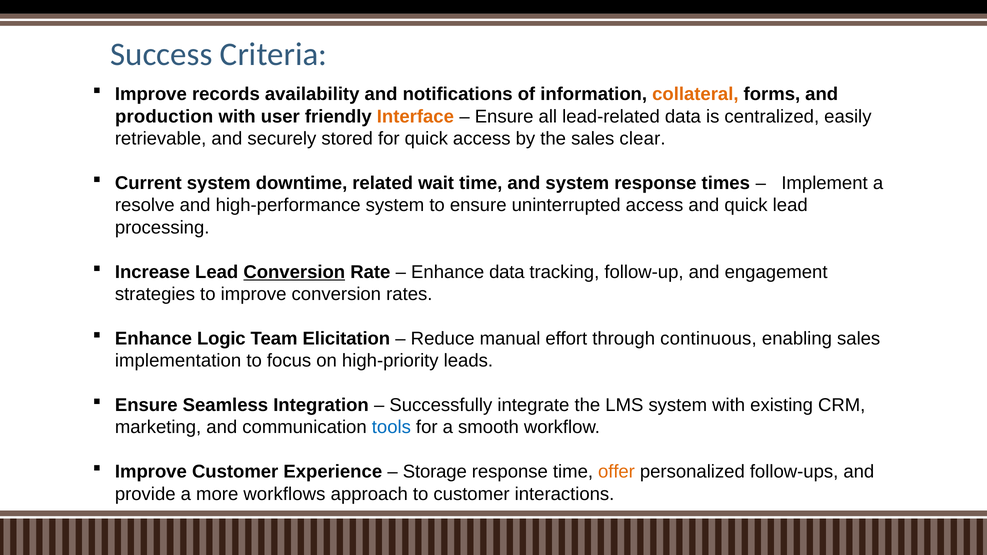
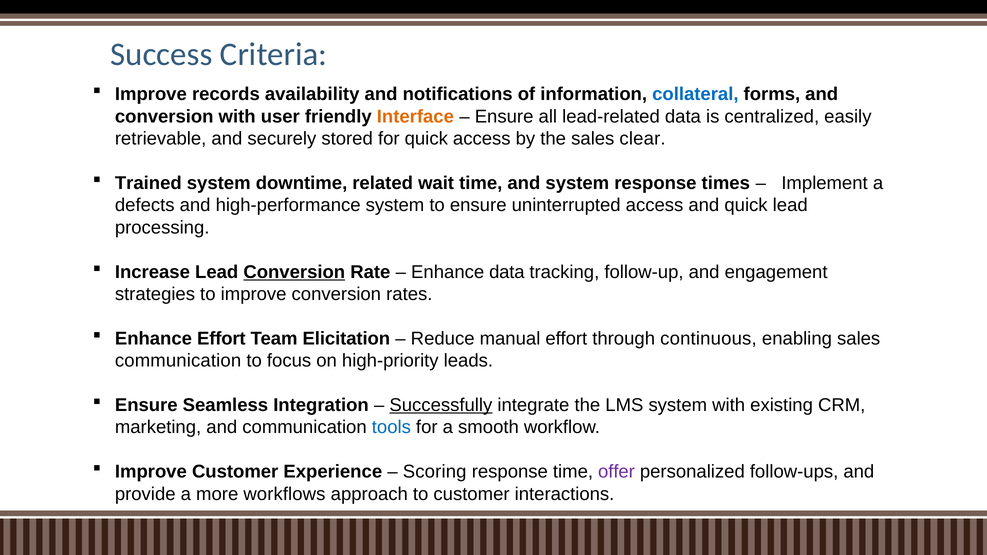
collateral colour: orange -> blue
production at (164, 117): production -> conversion
Current: Current -> Trained
resolve: resolve -> defects
Enhance Logic: Logic -> Effort
implementation at (178, 361): implementation -> communication
Successfully underline: none -> present
Storage: Storage -> Scoring
offer colour: orange -> purple
